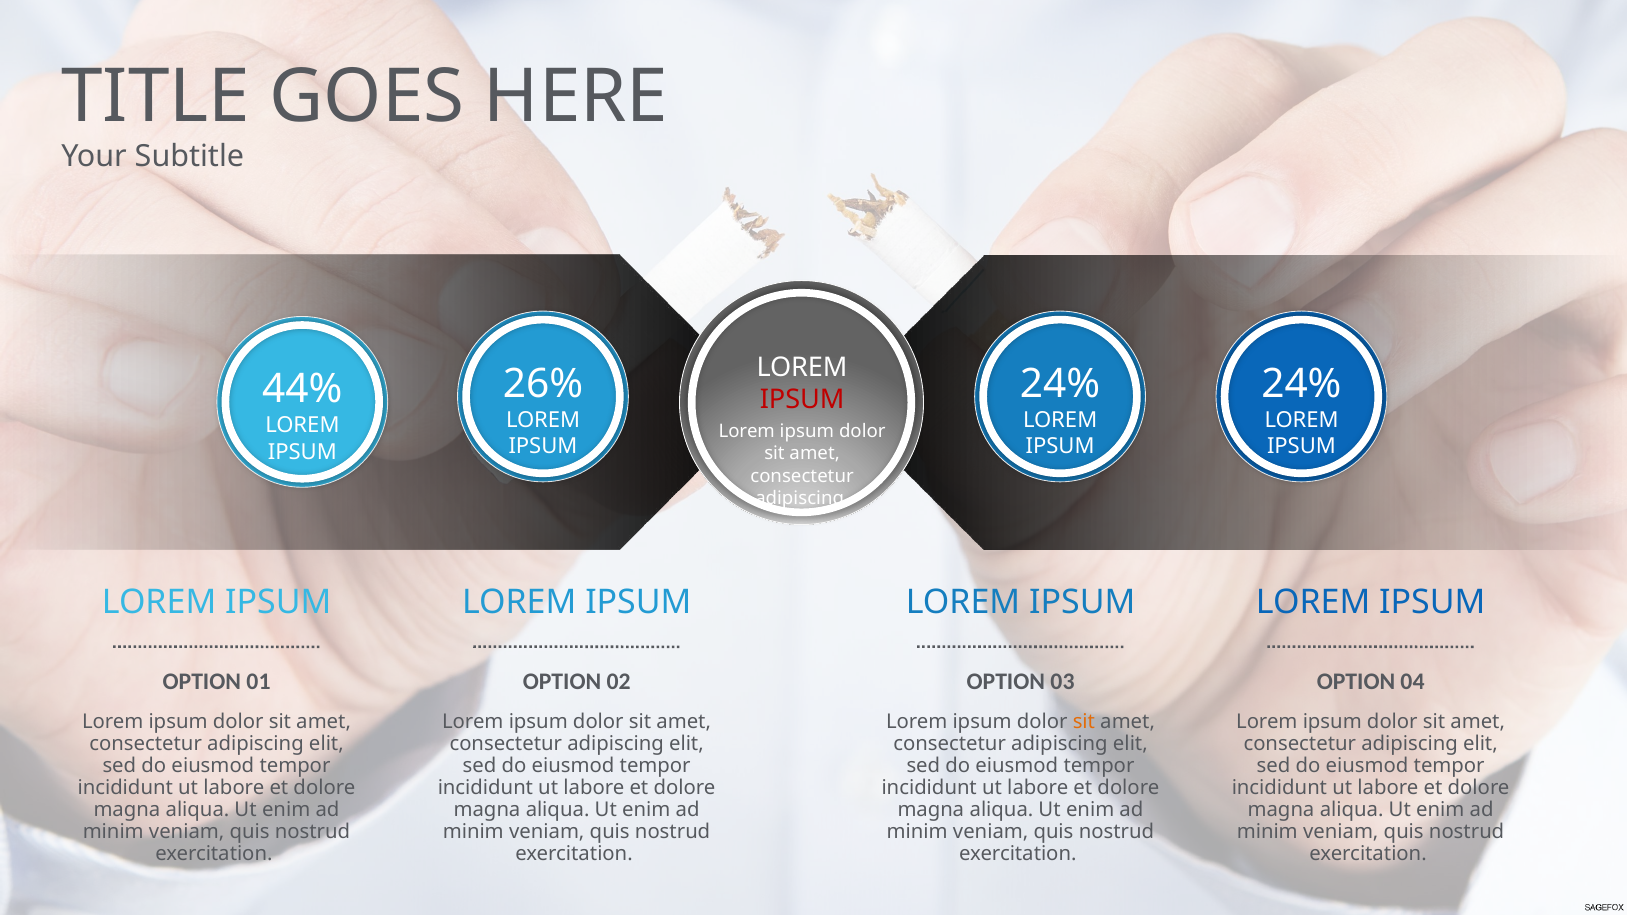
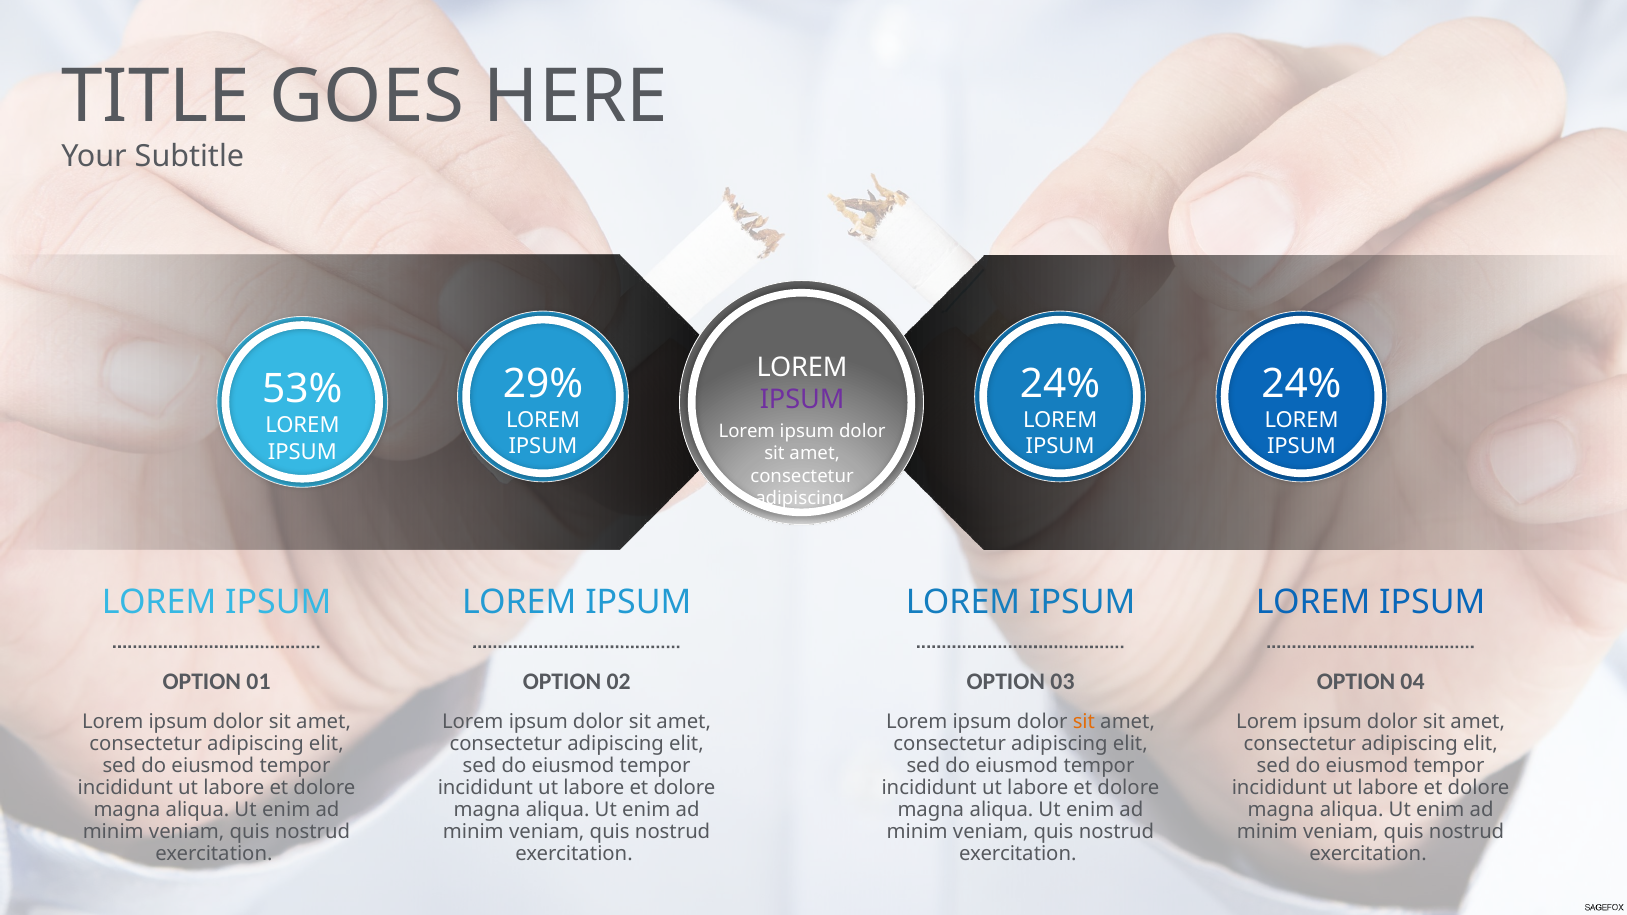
26%: 26% -> 29%
44%: 44% -> 53%
IPSUM at (802, 400) colour: red -> purple
